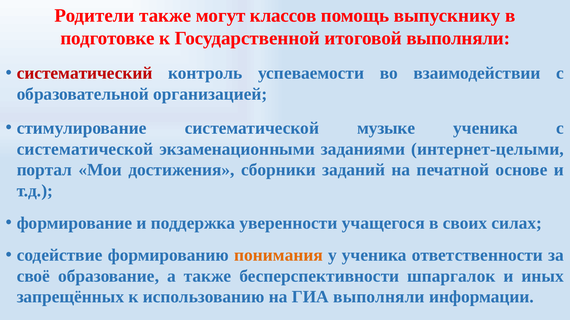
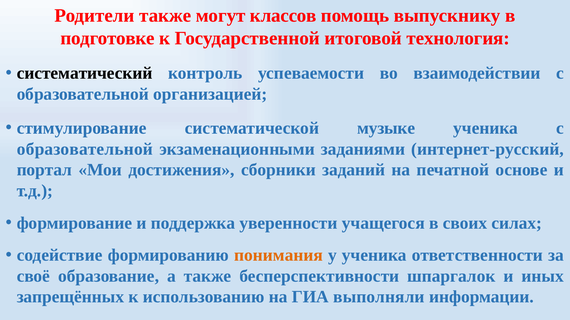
итоговой выполняли: выполняли -> технология
систематический colour: red -> black
систематической at (85, 149): систематической -> образовательной
интернет-целыми: интернет-целыми -> интернет-русский
